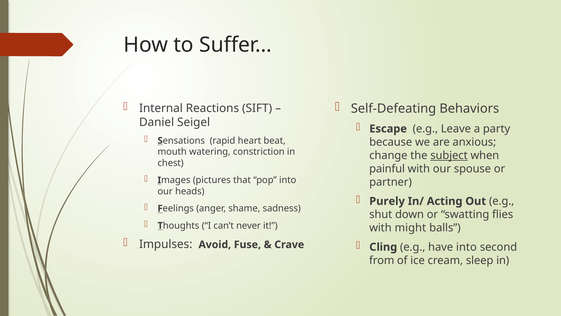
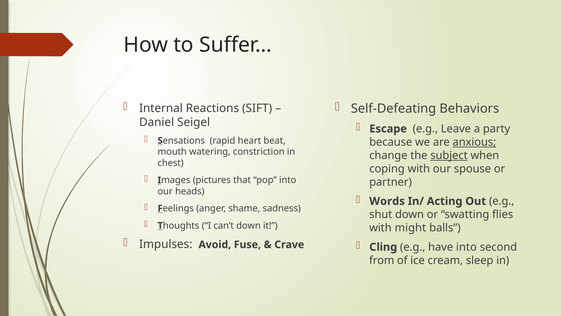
anxious underline: none -> present
painful: painful -> coping
Purely: Purely -> Words
can’t never: never -> down
